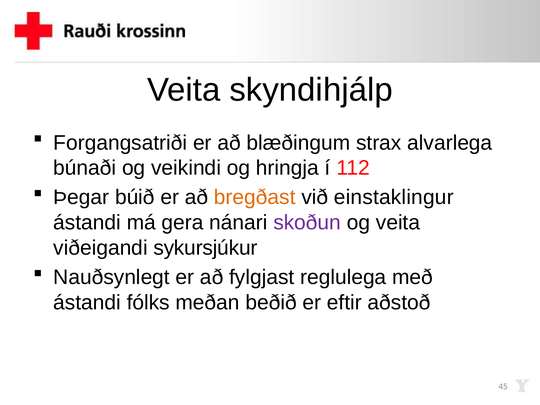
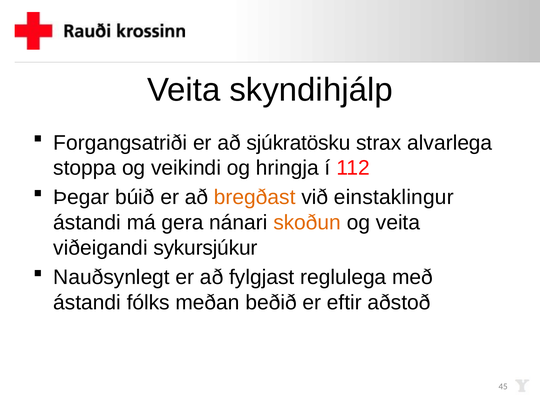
blæðingum: blæðingum -> sjúkratösku
búnaði: búnaði -> stoppa
skoðun colour: purple -> orange
